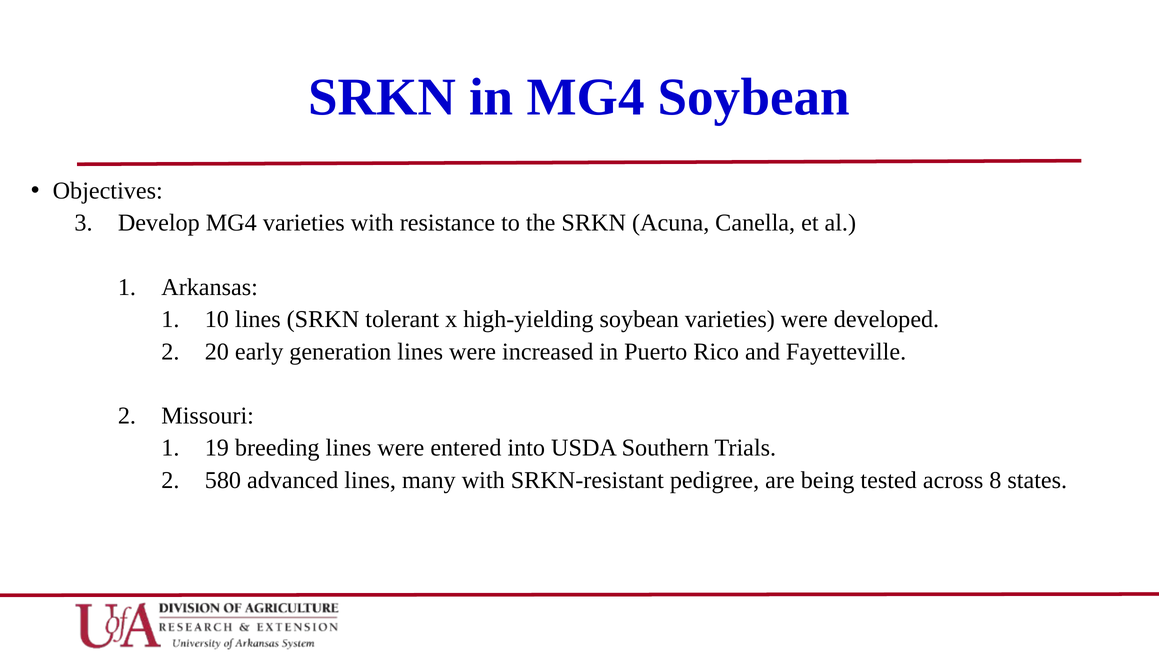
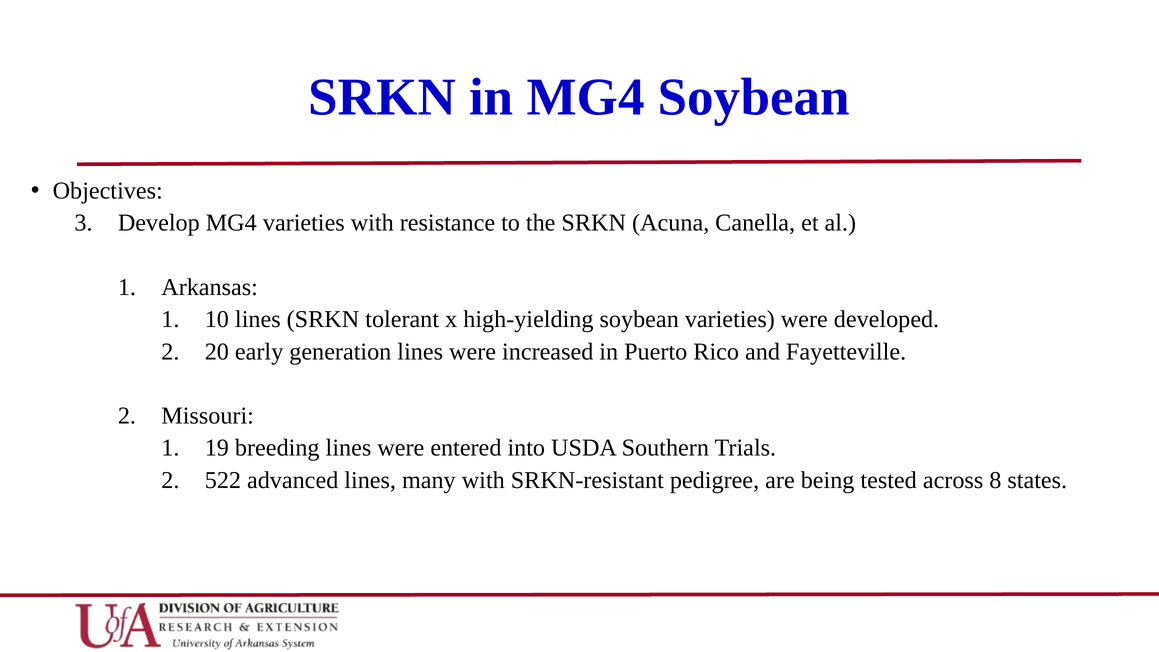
580: 580 -> 522
